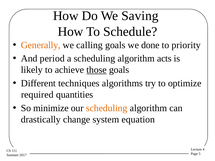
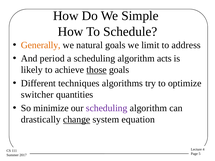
Saving: Saving -> Simple
calling: calling -> natural
done: done -> limit
priority: priority -> address
required: required -> switcher
scheduling at (107, 108) colour: orange -> purple
change underline: none -> present
